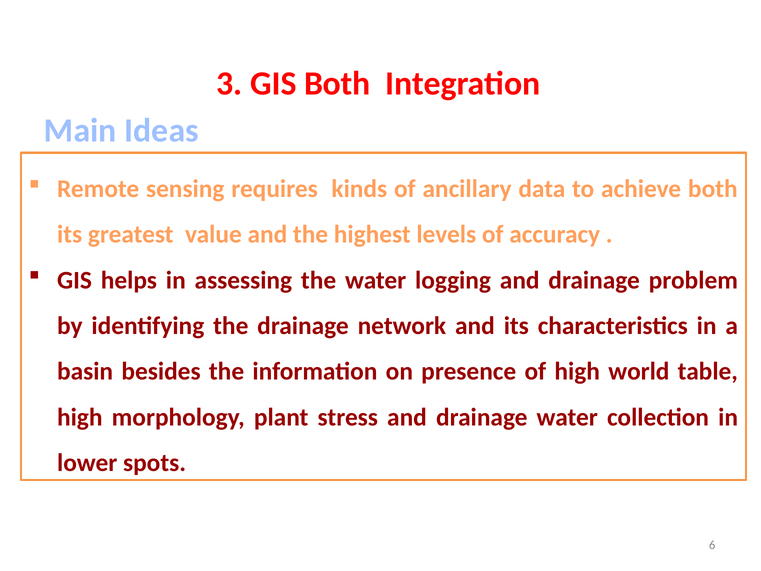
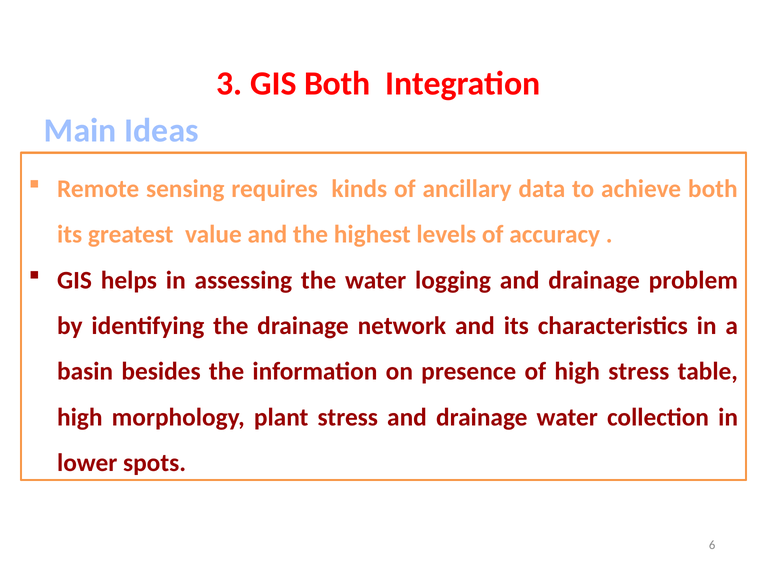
high world: world -> stress
